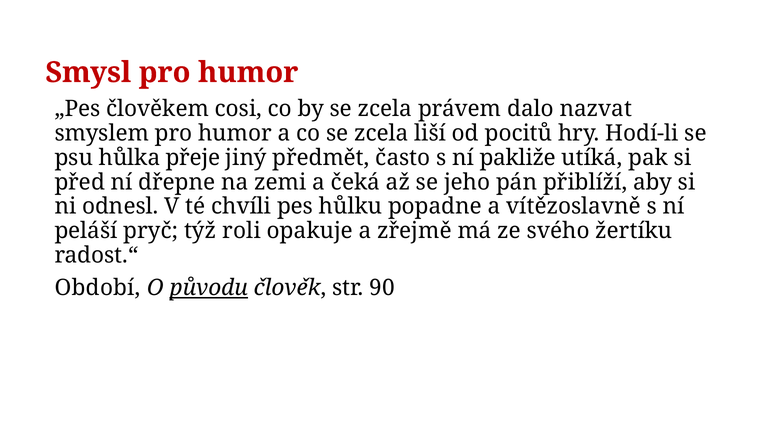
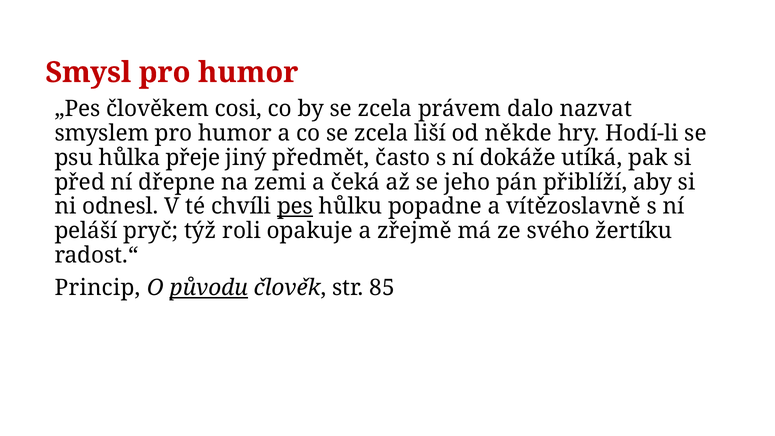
pocitů: pocitů -> někde
pakliže: pakliže -> dokáže
pes underline: none -> present
Období: Období -> Princip
90: 90 -> 85
